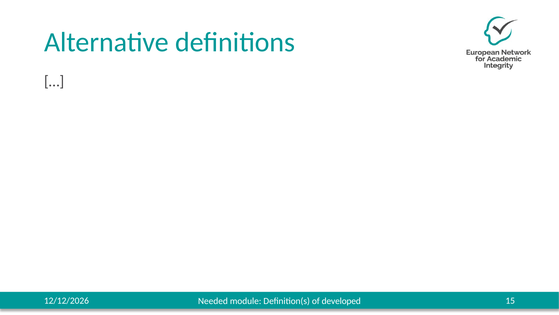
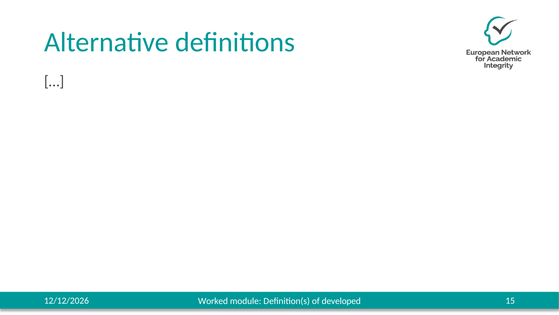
Needed: Needed -> Worked
